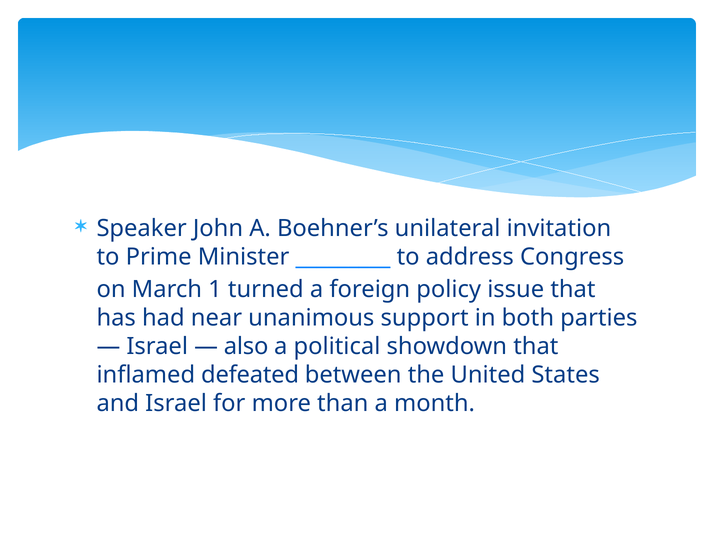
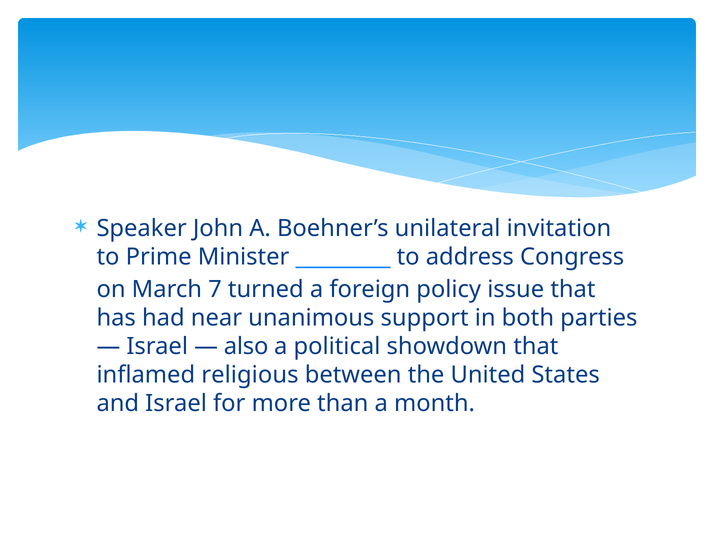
1: 1 -> 7
defeated: defeated -> religious
